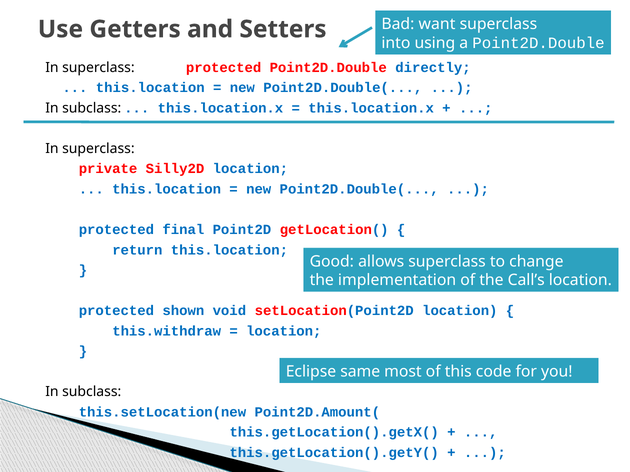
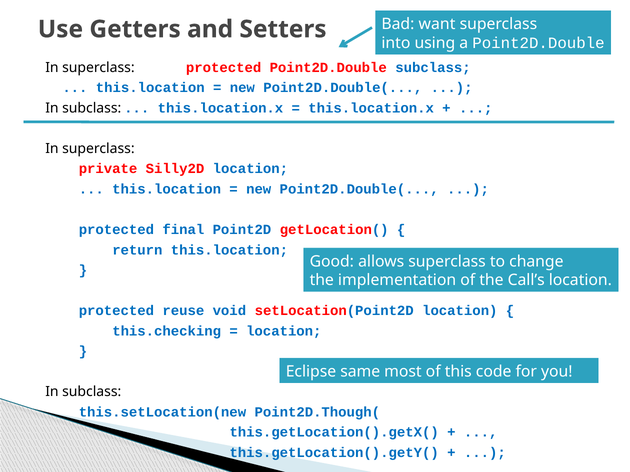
Point2D.Double directly: directly -> subclass
shown: shown -> reuse
this.withdraw: this.withdraw -> this.checking
Point2D.Amount(: Point2D.Amount( -> Point2D.Though(
